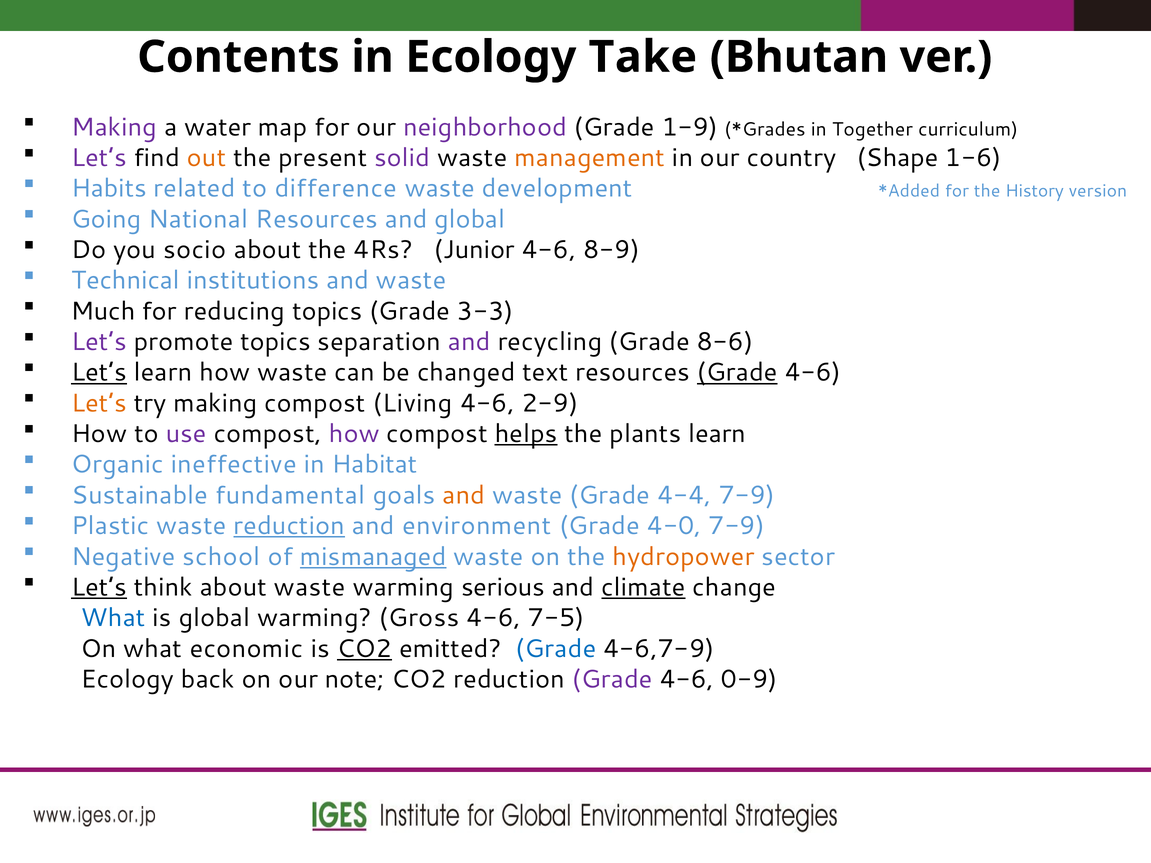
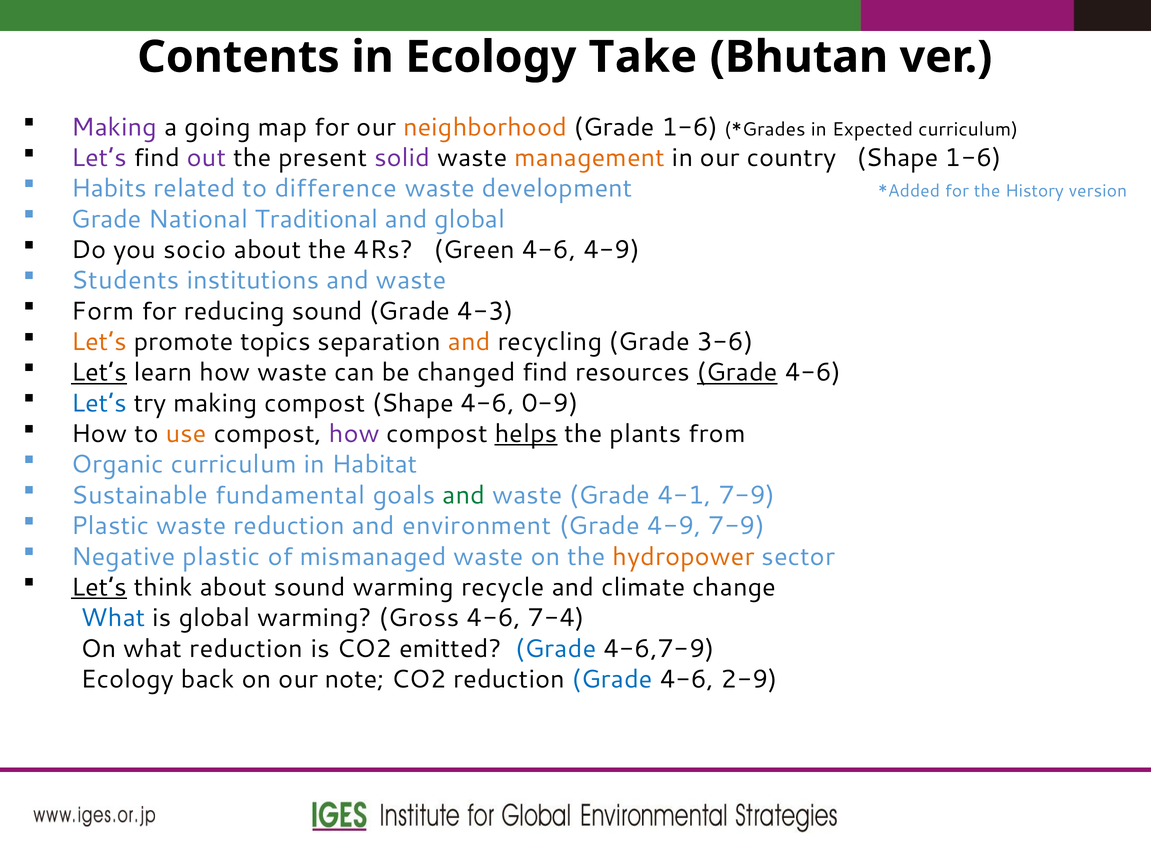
water: water -> going
neighborhood colour: purple -> orange
Grade 1-9: 1-9 -> 1-6
Together: Together -> Expected
out colour: orange -> purple
Going at (106, 219): Going -> Grade
National Resources: Resources -> Traditional
Junior: Junior -> Green
4-6 8-9: 8-9 -> 4-9
Technical: Technical -> Students
Much: Much -> Form
reducing topics: topics -> sound
3-3: 3-3 -> 4-3
Let’s at (99, 342) colour: purple -> orange
and at (469, 342) colour: purple -> orange
8-6: 8-6 -> 3-6
changed text: text -> find
Let’s at (99, 403) colour: orange -> blue
compost Living: Living -> Shape
2-9: 2-9 -> 0-9
use colour: purple -> orange
plants learn: learn -> from
Organic ineffective: ineffective -> curriculum
and at (464, 495) colour: orange -> green
4-4: 4-4 -> 4-1
reduction at (289, 526) underline: present -> none
Grade 4-0: 4-0 -> 4-9
Negative school: school -> plastic
mismanaged underline: present -> none
about waste: waste -> sound
serious: serious -> recycle
climate underline: present -> none
7-5: 7-5 -> 7-4
what economic: economic -> reduction
CO2 at (364, 649) underline: present -> none
Grade at (612, 679) colour: purple -> blue
0-9: 0-9 -> 2-9
